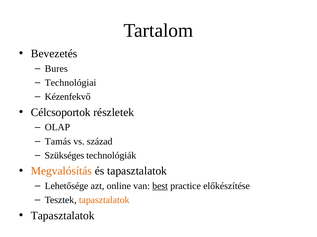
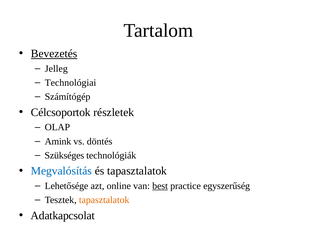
Bevezetés underline: none -> present
Bures: Bures -> Jelleg
Kézenfekvő: Kézenfekvő -> Számítógép
Tamás: Tamás -> Amink
század: század -> döntés
Megvalósítás colour: orange -> blue
előkészítése: előkészítése -> egyszerűség
Tapasztalatok at (63, 216): Tapasztalatok -> Adatkapcsolat
